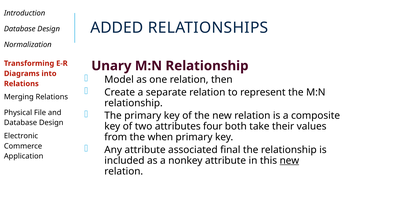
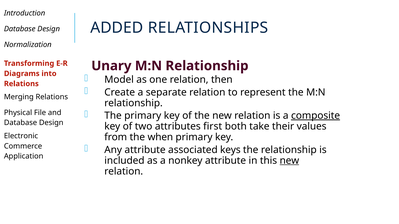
composite underline: none -> present
four: four -> first
final: final -> keys
